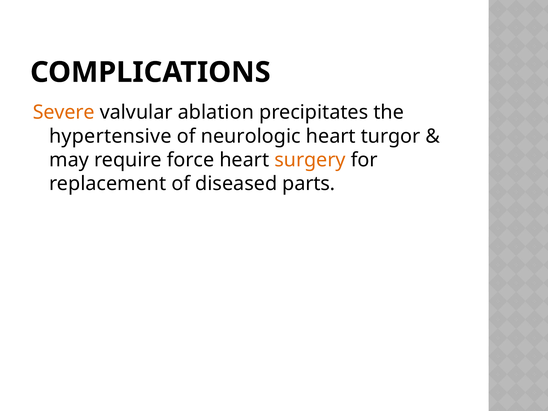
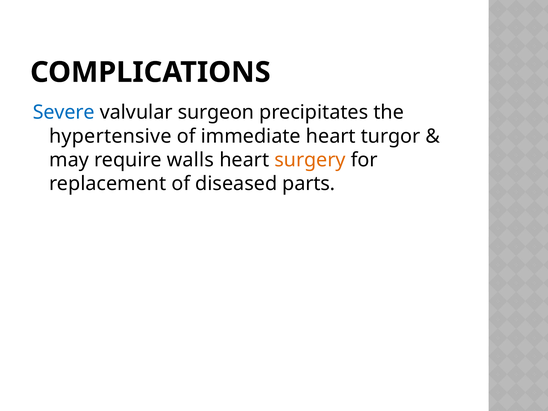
Severe colour: orange -> blue
ablation: ablation -> surgeon
neurologic: neurologic -> immediate
force: force -> walls
